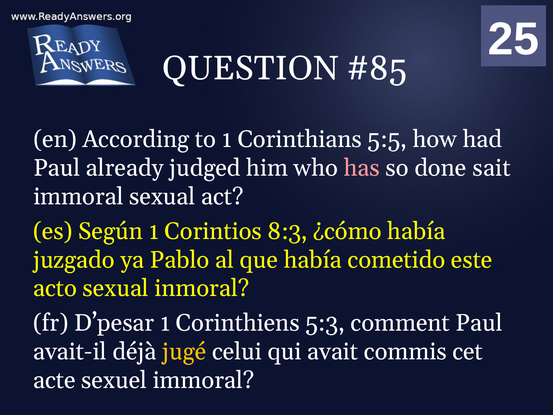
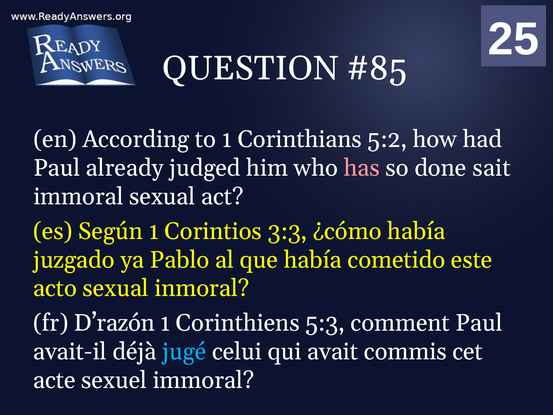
5:5: 5:5 -> 5:2
8:3: 8:3 -> 3:3
D’pesar: D’pesar -> D’razón
jugé colour: yellow -> light blue
